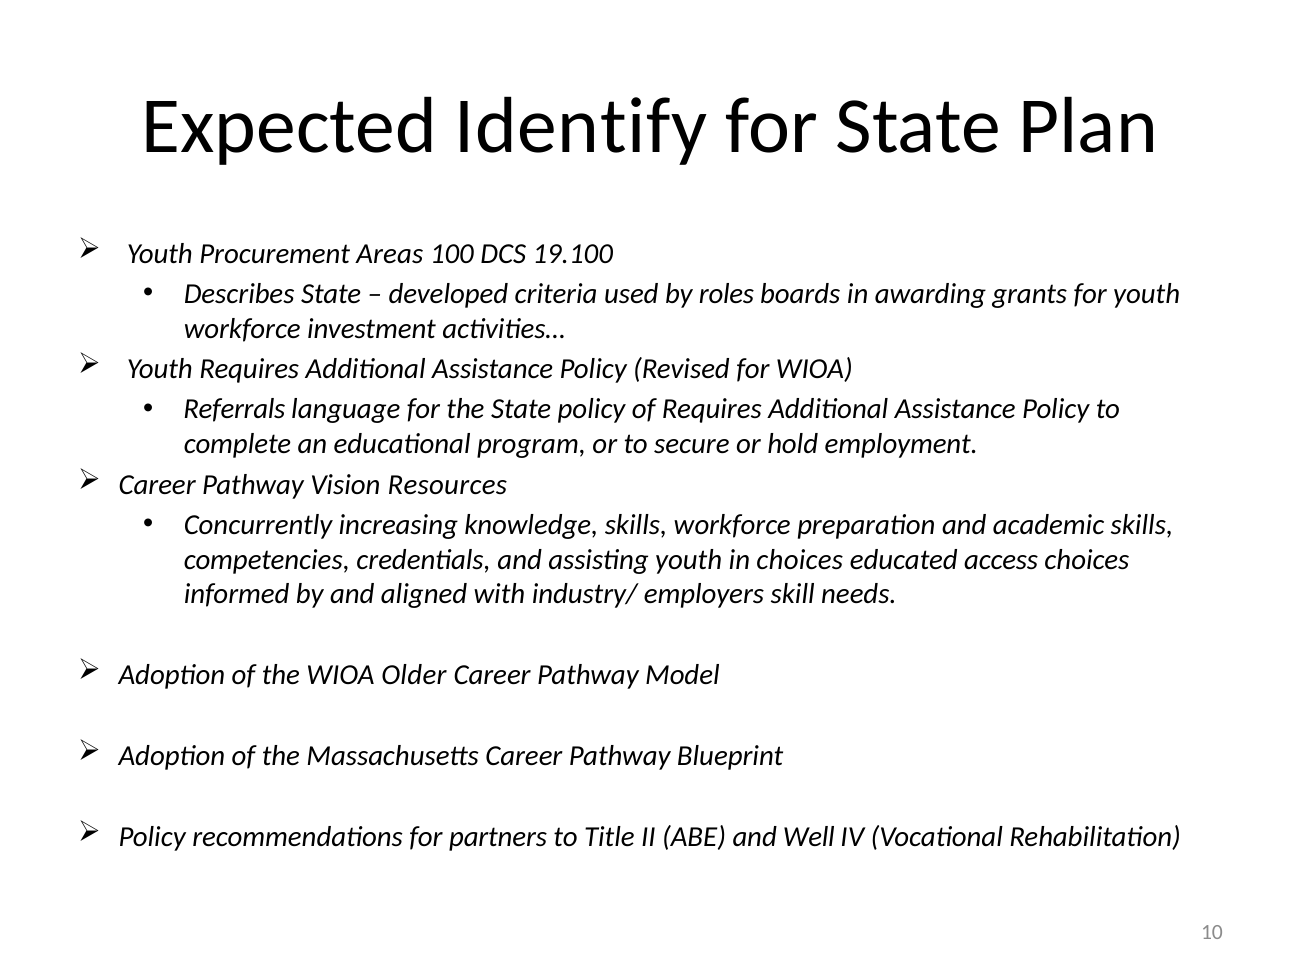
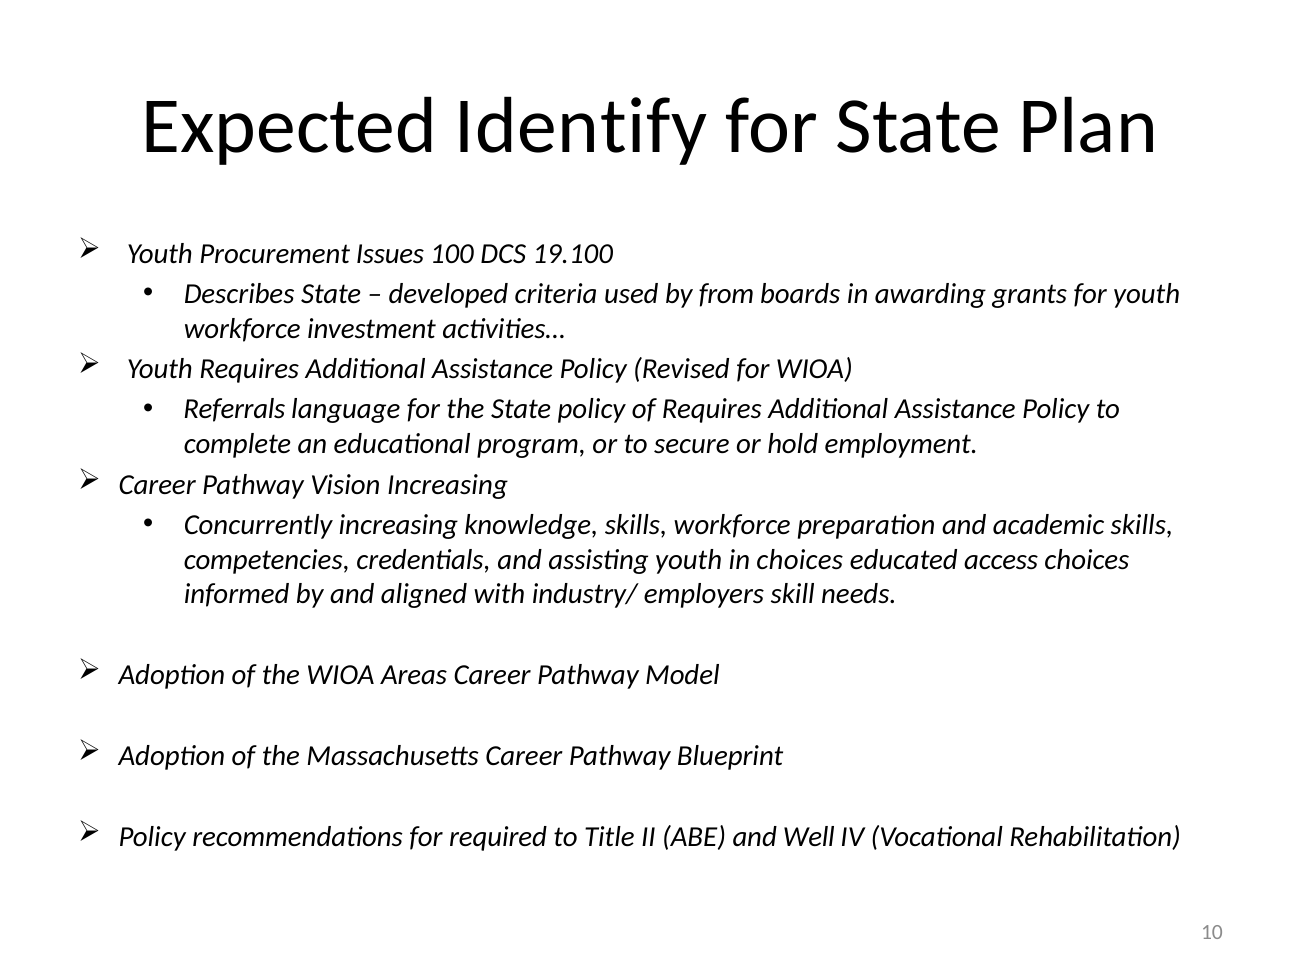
Areas: Areas -> Issues
roles: roles -> from
Vision Resources: Resources -> Increasing
Older: Older -> Areas
partners: partners -> required
